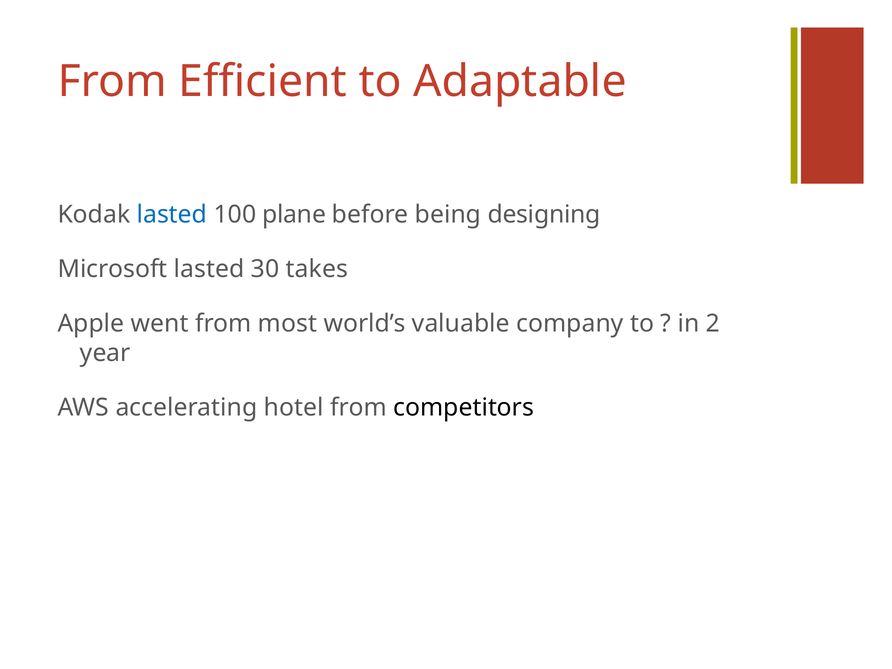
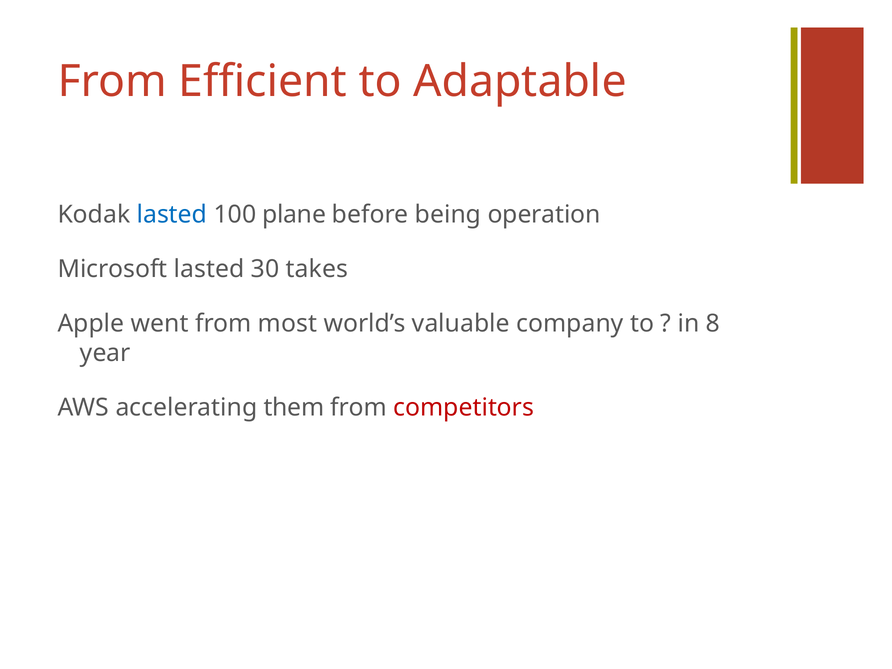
designing: designing -> operation
2: 2 -> 8
hotel: hotel -> them
competitors colour: black -> red
